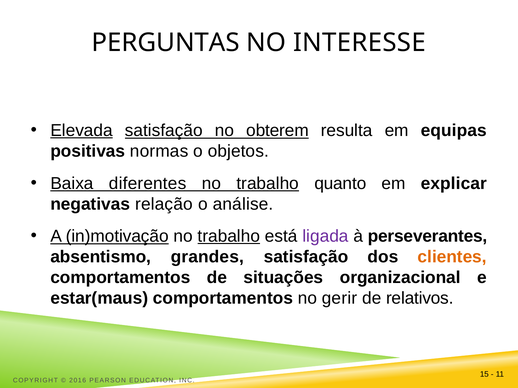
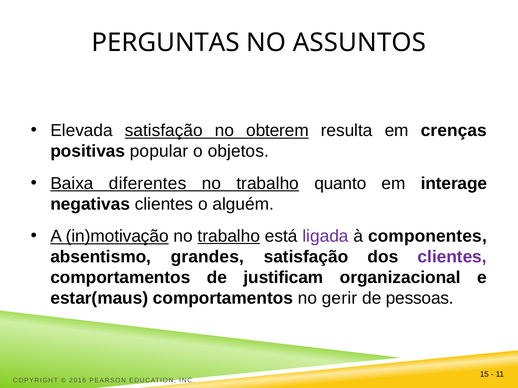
INTERESSE: INTERESSE -> ASSUNTOS
Elevada underline: present -> none
equipas: equipas -> crenças
normas: normas -> popular
explicar: explicar -> interage
negativas relação: relação -> clientes
análise: análise -> alguém
perseverantes: perseverantes -> componentes
clientes at (452, 257) colour: orange -> purple
situações: situações -> justificam
relativos: relativos -> pessoas
